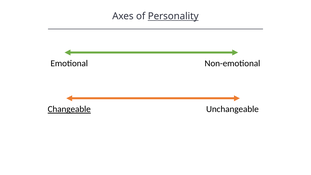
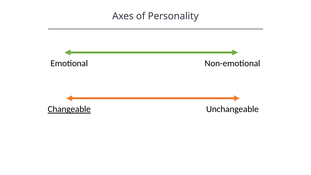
Personality underline: present -> none
